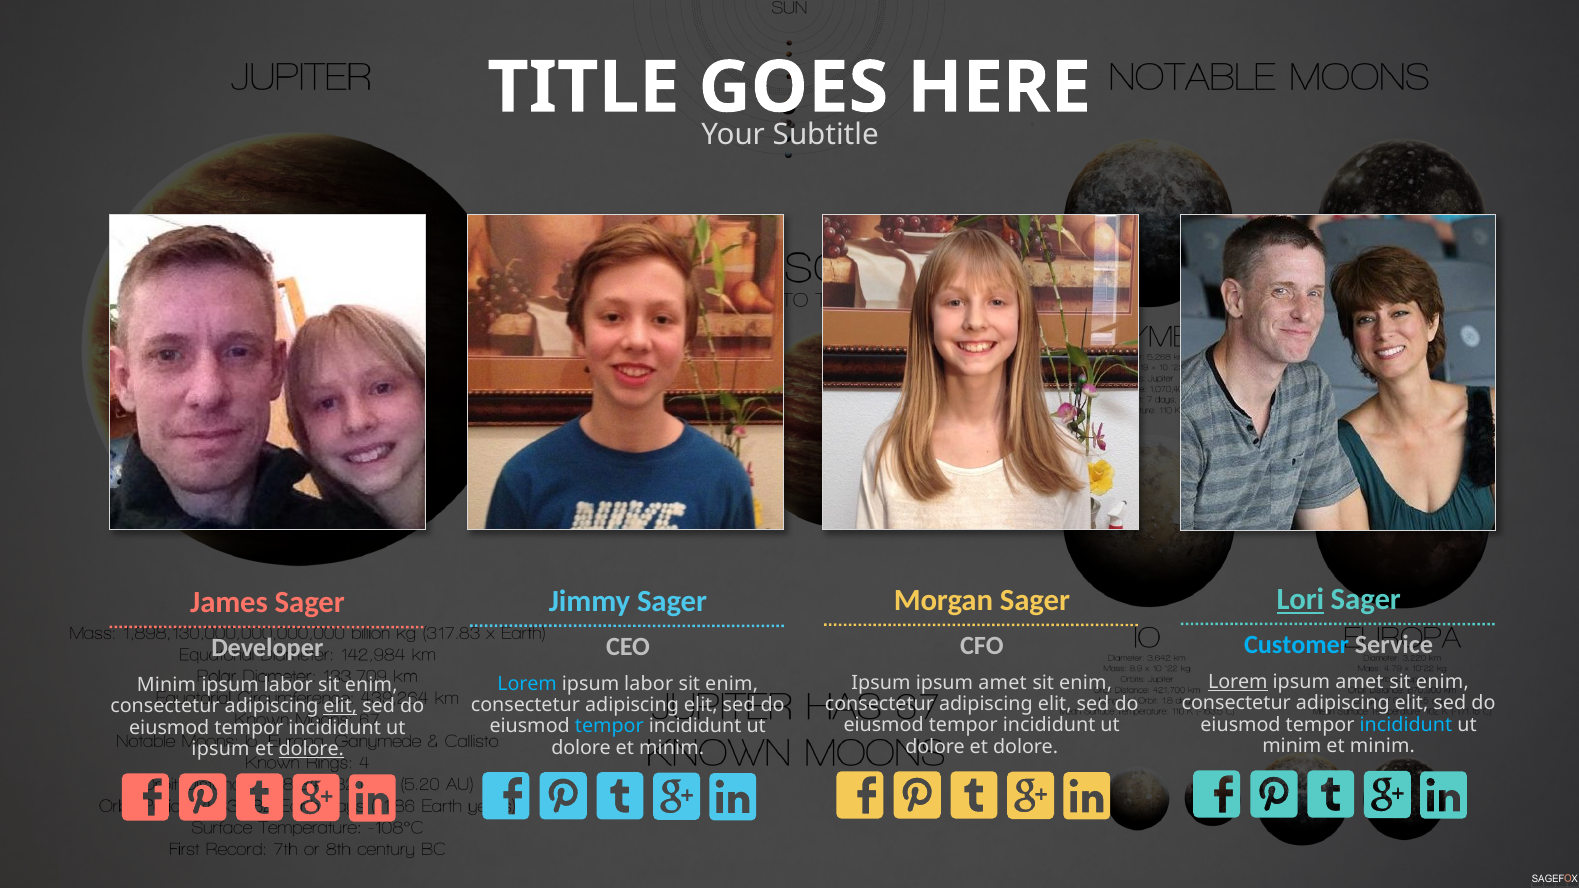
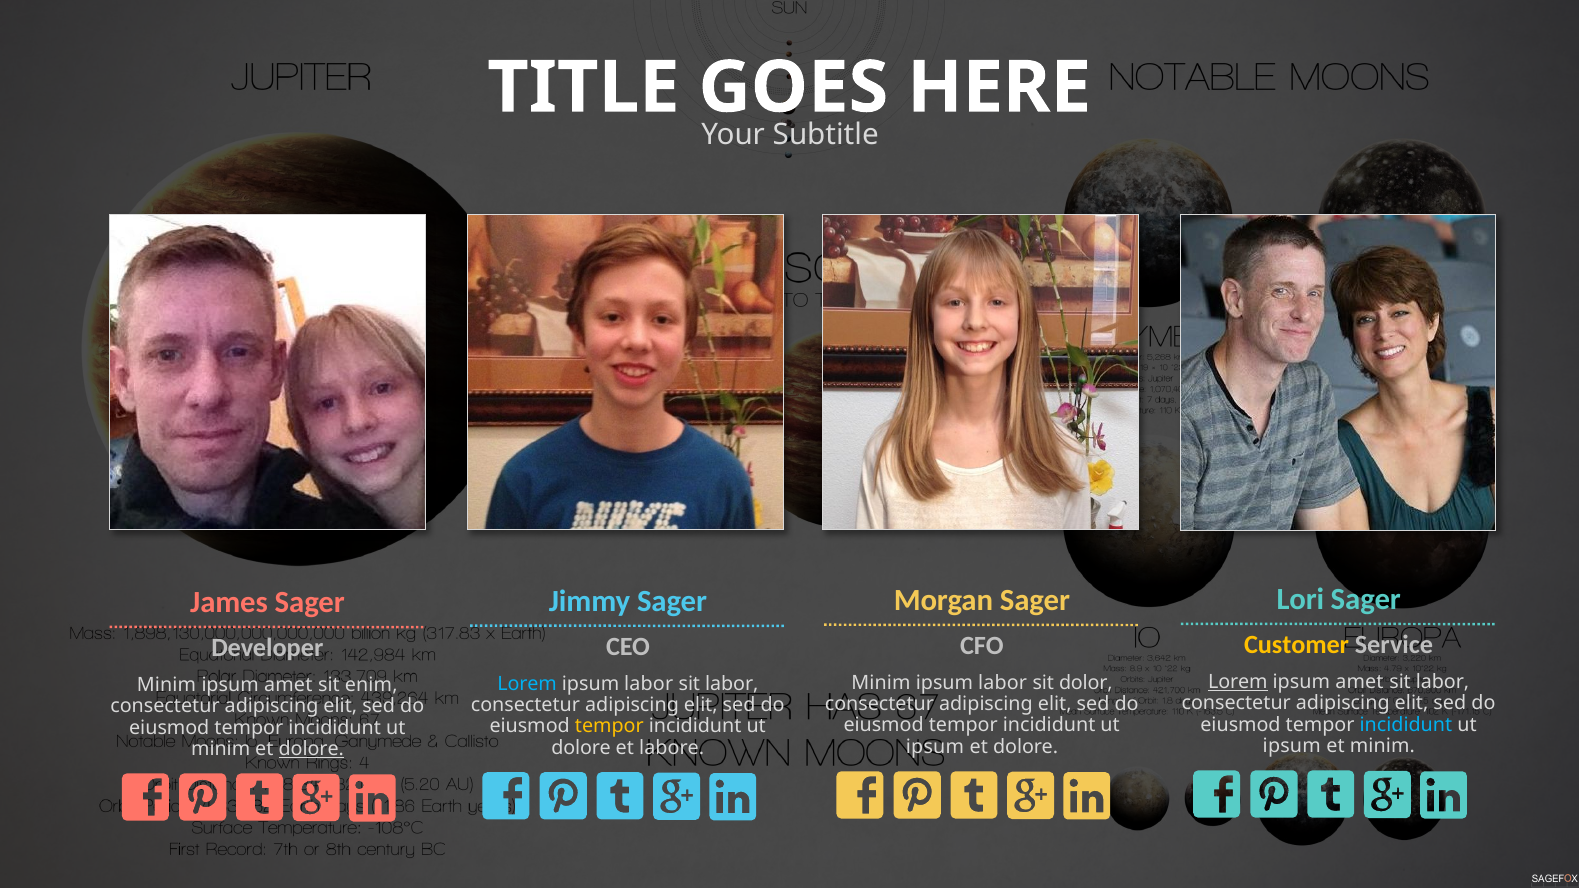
Lori underline: present -> none
Customer colour: light blue -> yellow
enim at (1442, 682): enim -> labor
Ipsum at (881, 683): Ipsum -> Minim
amet at (1003, 683): amet -> labor
enim at (1086, 683): enim -> dolor
enim at (732, 684): enim -> labor
labor at (288, 685): labor -> amet
elit at (340, 706) underline: present -> none
tempor at (609, 726) colour: light blue -> yellow
minim at (1292, 746): minim -> ipsum
dolore at (935, 747): dolore -> ipsum
minim at (672, 748): minim -> labore
ipsum at (221, 749): ipsum -> minim
